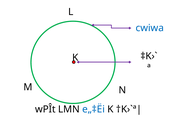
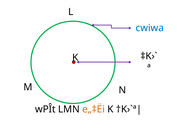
e„‡Ëi colour: blue -> orange
